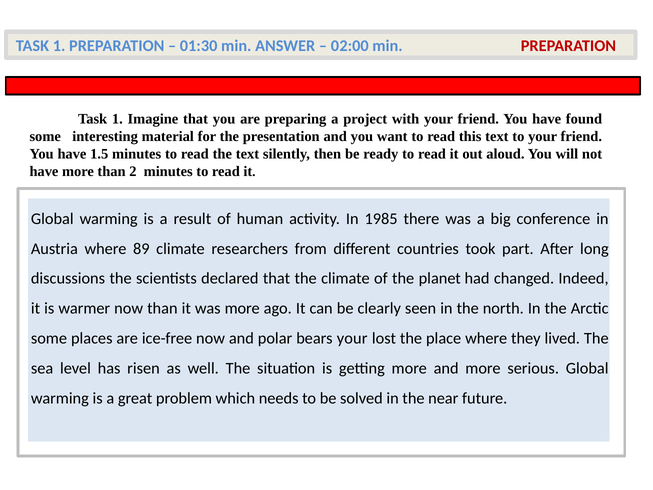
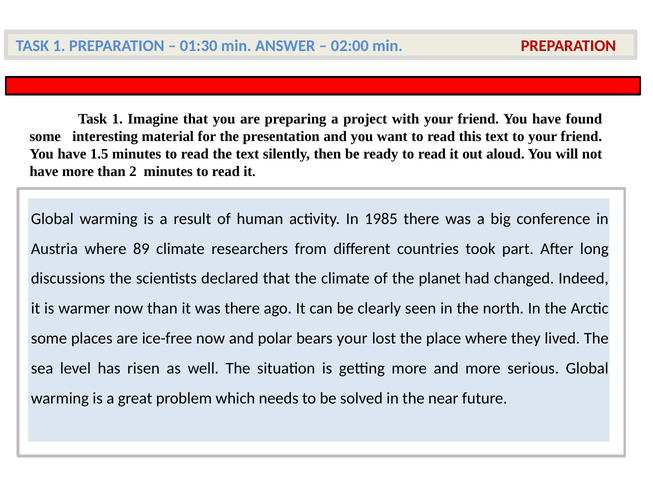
was more: more -> there
